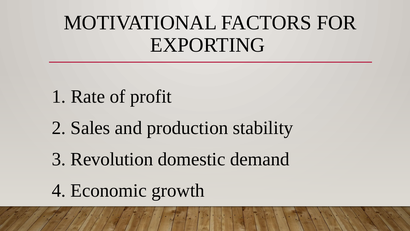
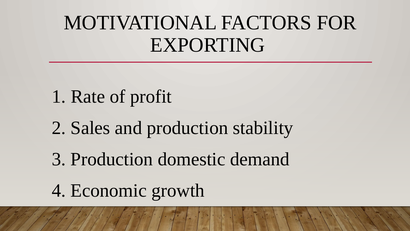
3 Revolution: Revolution -> Production
